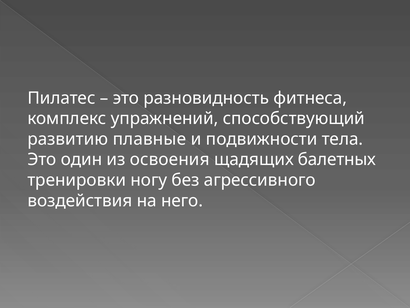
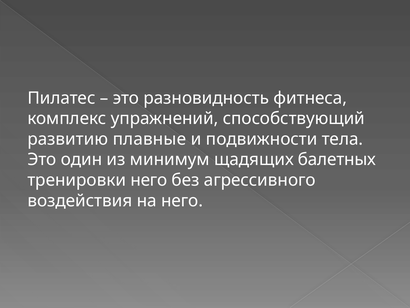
освоения: освоения -> минимум
тренировки ногу: ногу -> него
